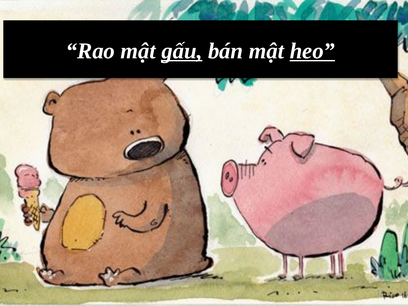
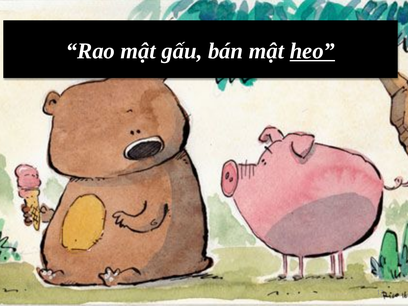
gấu underline: present -> none
